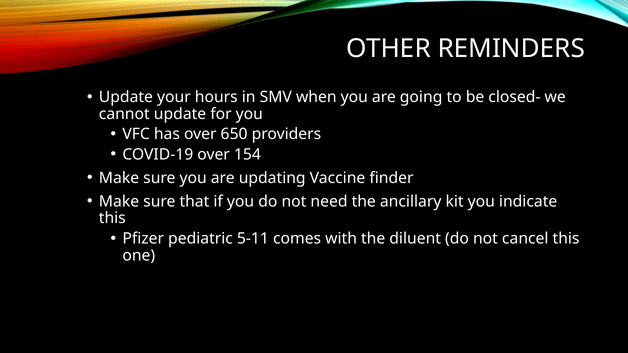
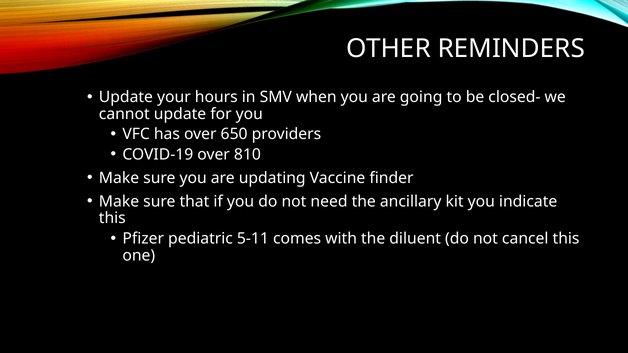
154: 154 -> 810
